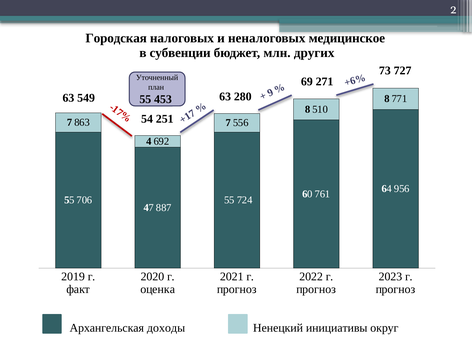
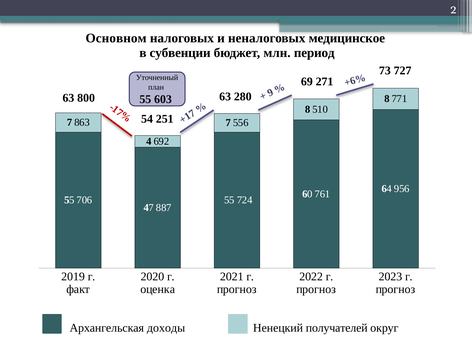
Городская: Городская -> Основном
других: других -> период
549: 549 -> 800
453: 453 -> 603
инициативы: инициативы -> получателей
